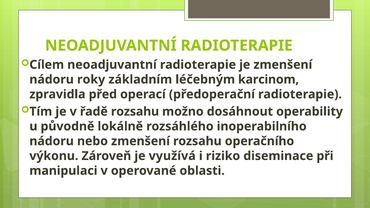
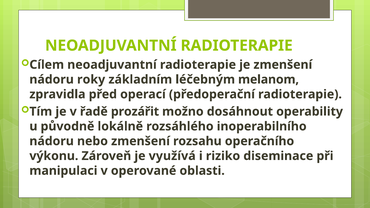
karcinom: karcinom -> melanom
řadě rozsahu: rozsahu -> prozářit
